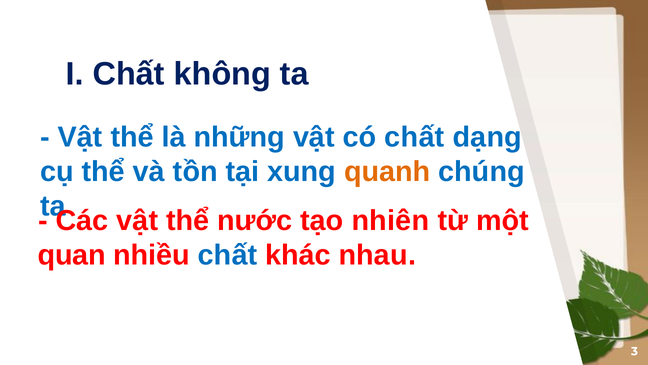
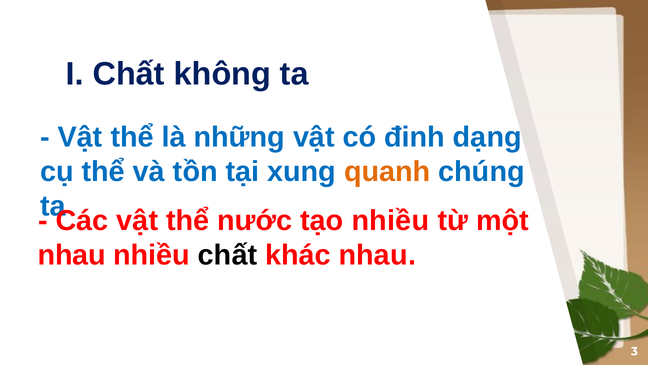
có chất: chất -> đinh
tạo nhiên: nhiên -> nhiều
quan at (72, 255): quan -> nhau
chất at (228, 255) colour: blue -> black
